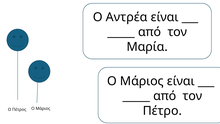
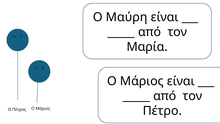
Αντρέα: Αντρέα -> Μαύρη
